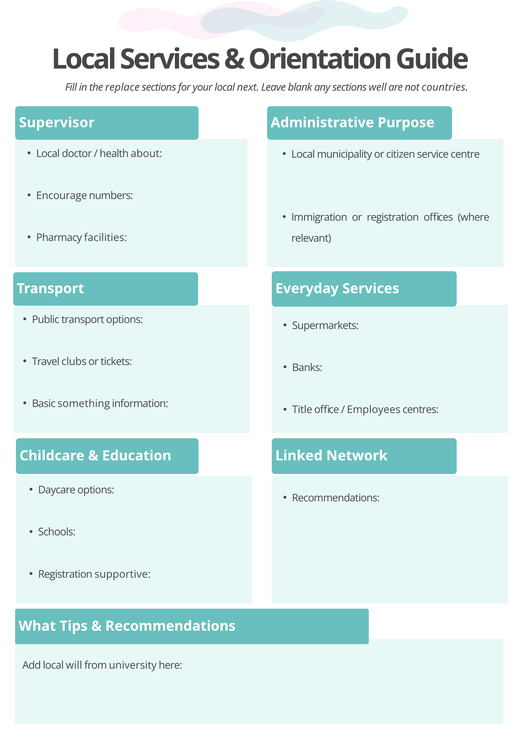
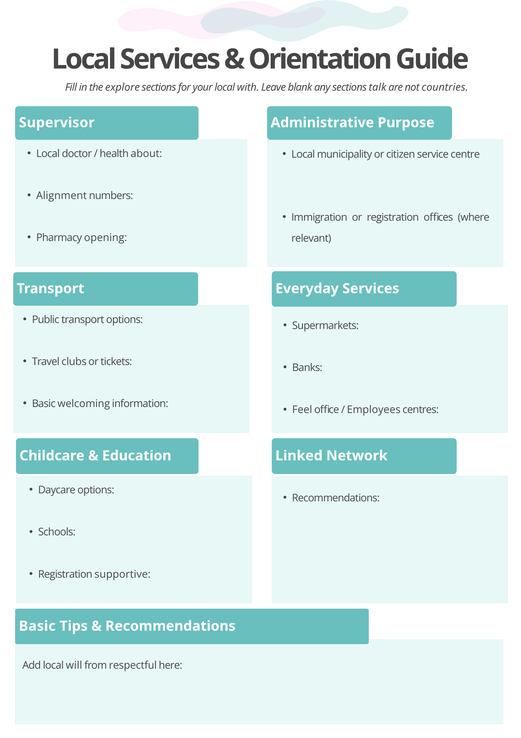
replace: replace -> explore
next: next -> with
well: well -> talk
Encourage: Encourage -> Alignment
facilities: facilities -> opening
something: something -> welcoming
Title: Title -> Feel
What at (37, 625): What -> Basic
university: university -> respectful
